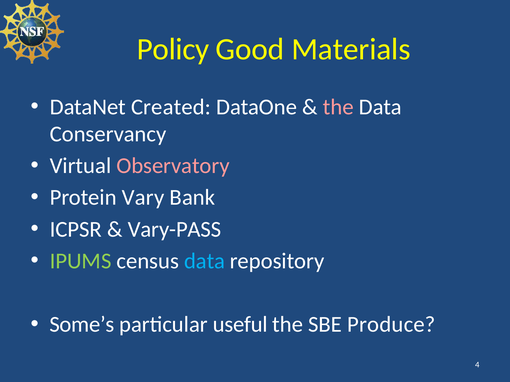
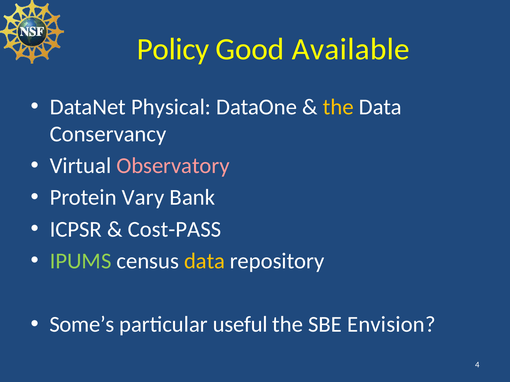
Materials: Materials -> Available
Created: Created -> Physical
the at (338, 107) colour: pink -> yellow
Vary-PASS: Vary-PASS -> Cost-PASS
data at (205, 261) colour: light blue -> yellow
Produce: Produce -> Envision
